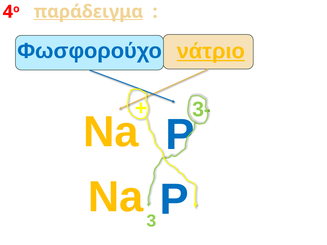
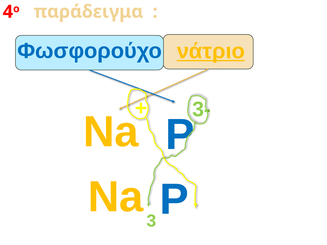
παράδειγμα underline: present -> none
